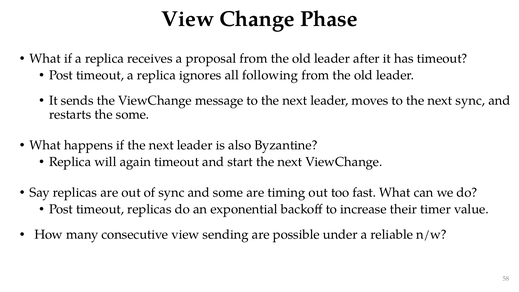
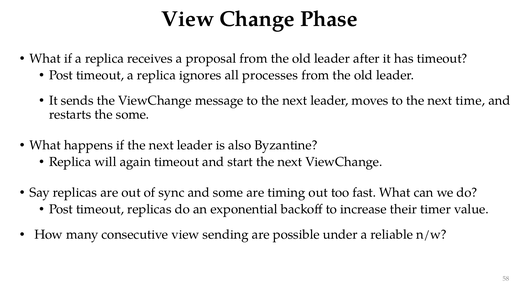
following: following -> processes
next sync: sync -> time
